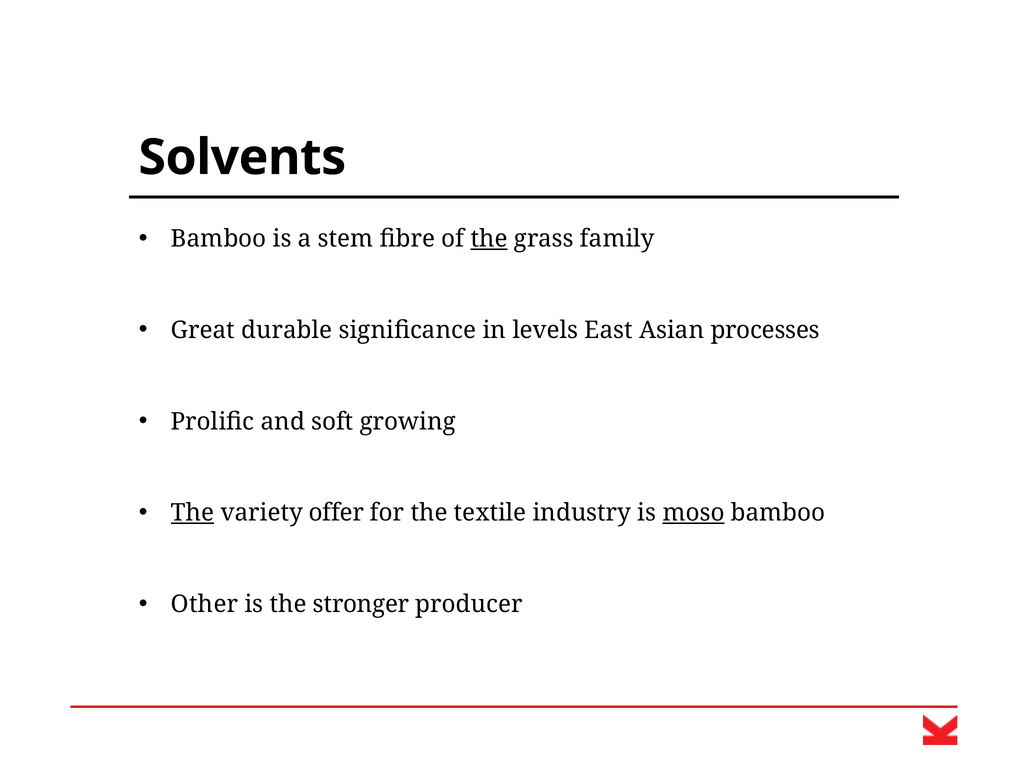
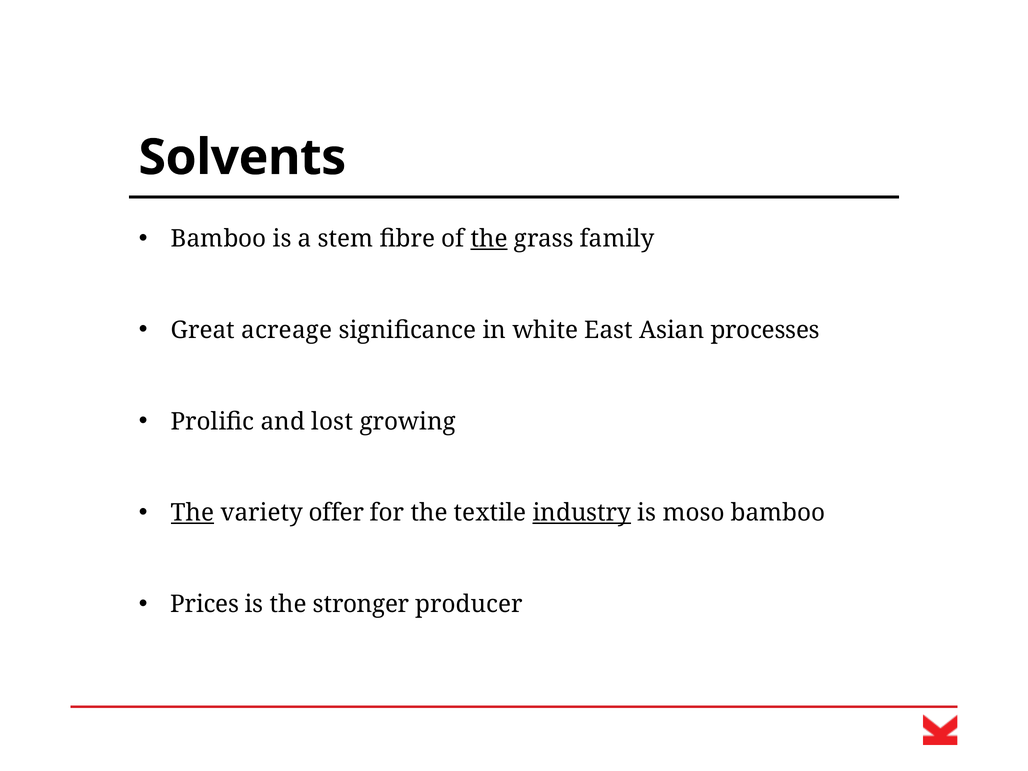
durable: durable -> acreage
levels: levels -> white
soft: soft -> lost
industry underline: none -> present
moso underline: present -> none
Other: Other -> Prices
